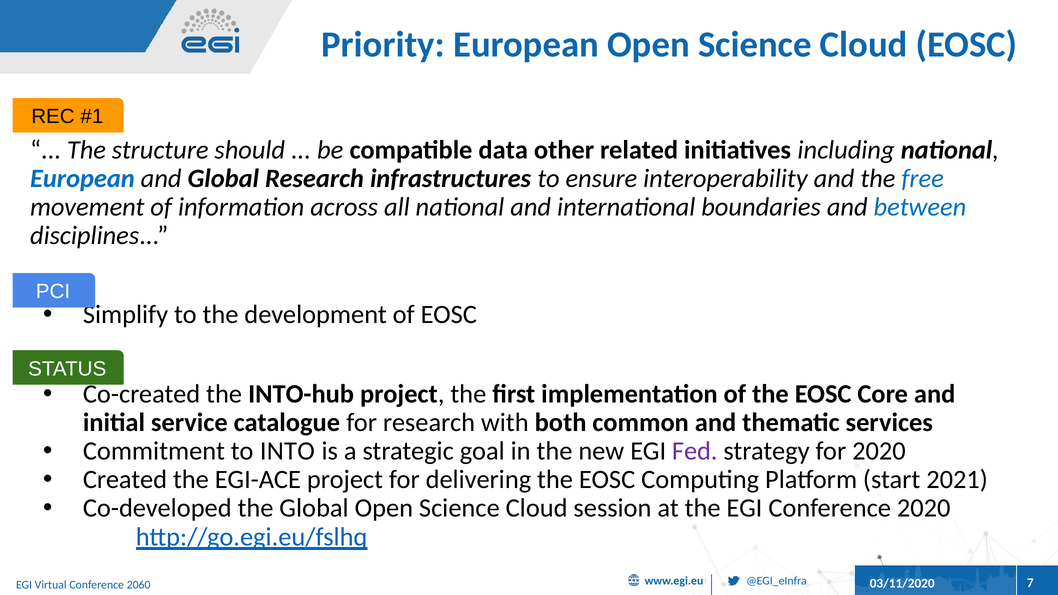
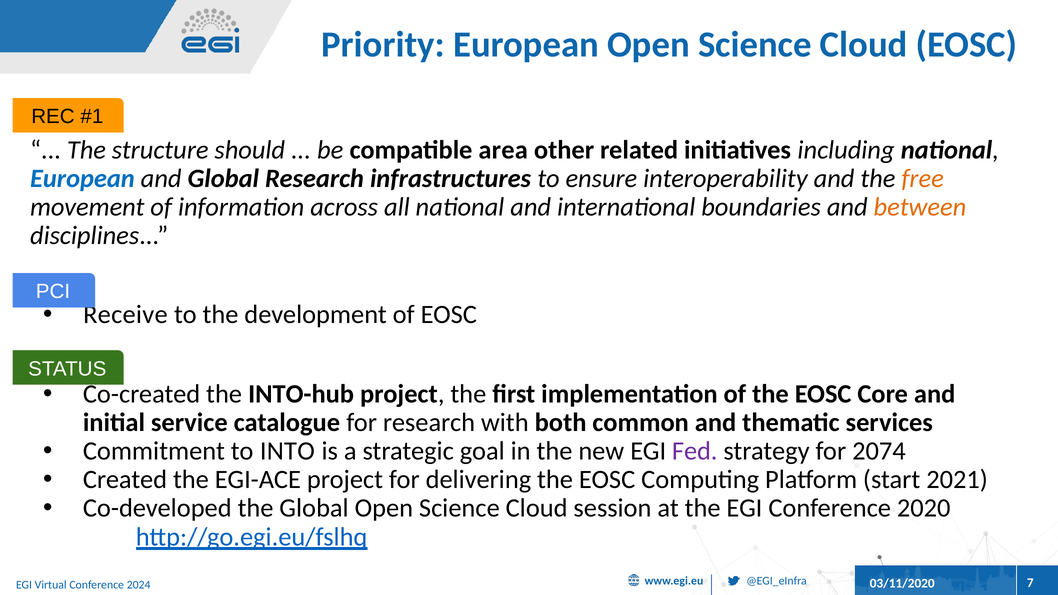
data: data -> area
free colour: blue -> orange
between colour: blue -> orange
Simplify: Simplify -> Receive
for 2020: 2020 -> 2074
2060: 2060 -> 2024
